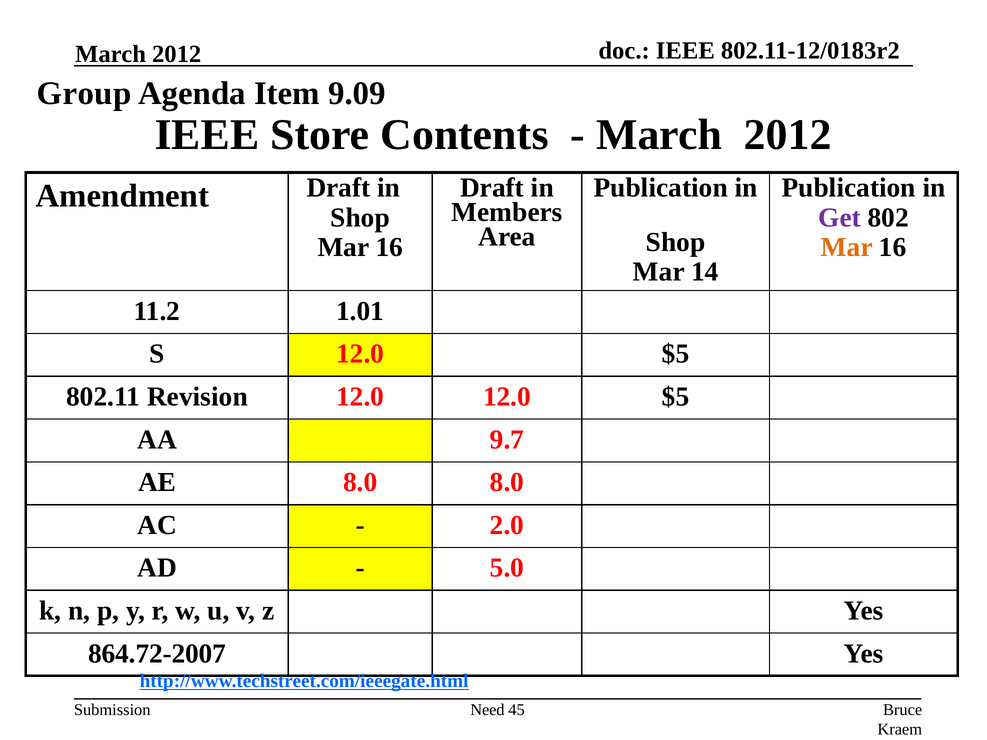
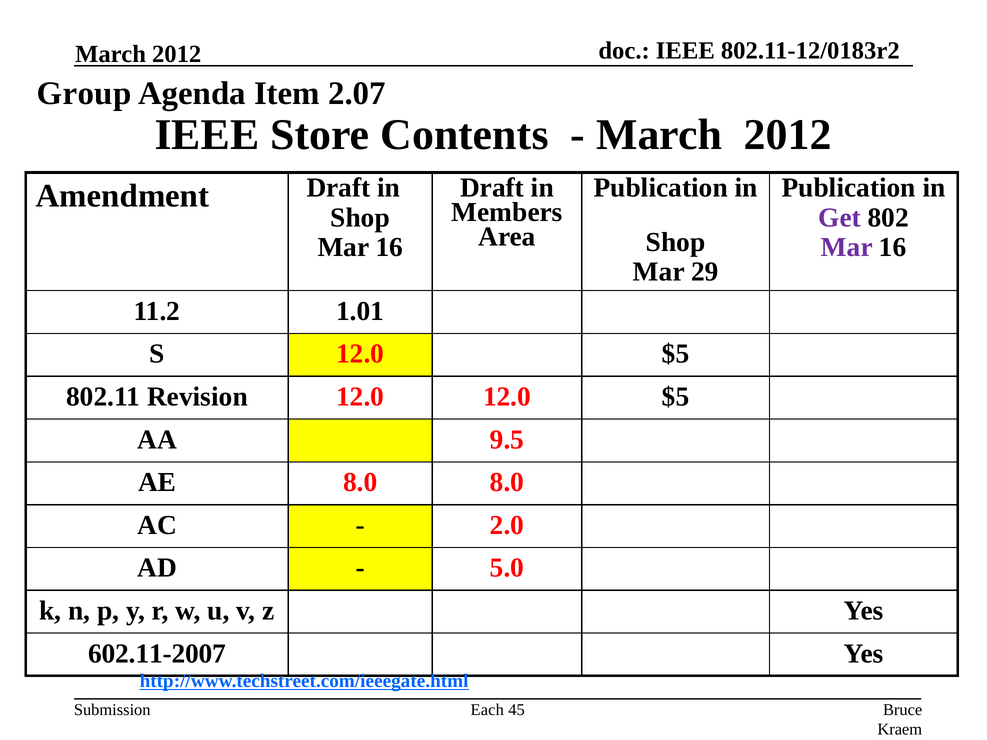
9.09: 9.09 -> 2.07
Mar at (847, 248) colour: orange -> purple
14: 14 -> 29
9.7: 9.7 -> 9.5
864.72-2007: 864.72-2007 -> 602.11-2007
Need: Need -> Each
